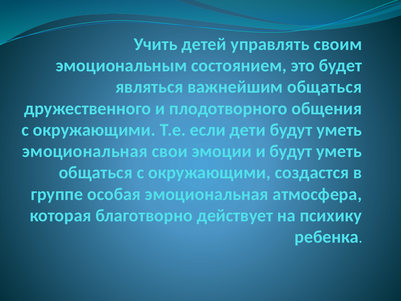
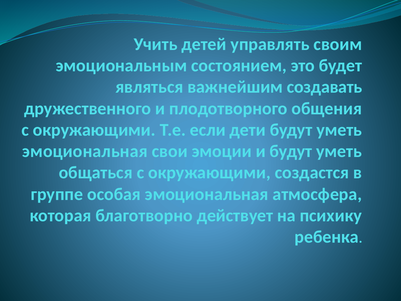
важнейшим общаться: общаться -> создавать
